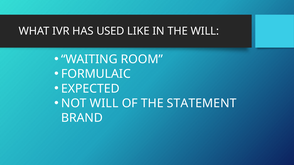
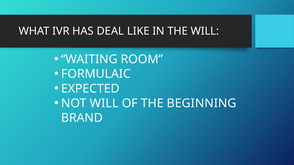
USED: USED -> DEAL
STATEMENT: STATEMENT -> BEGINNING
